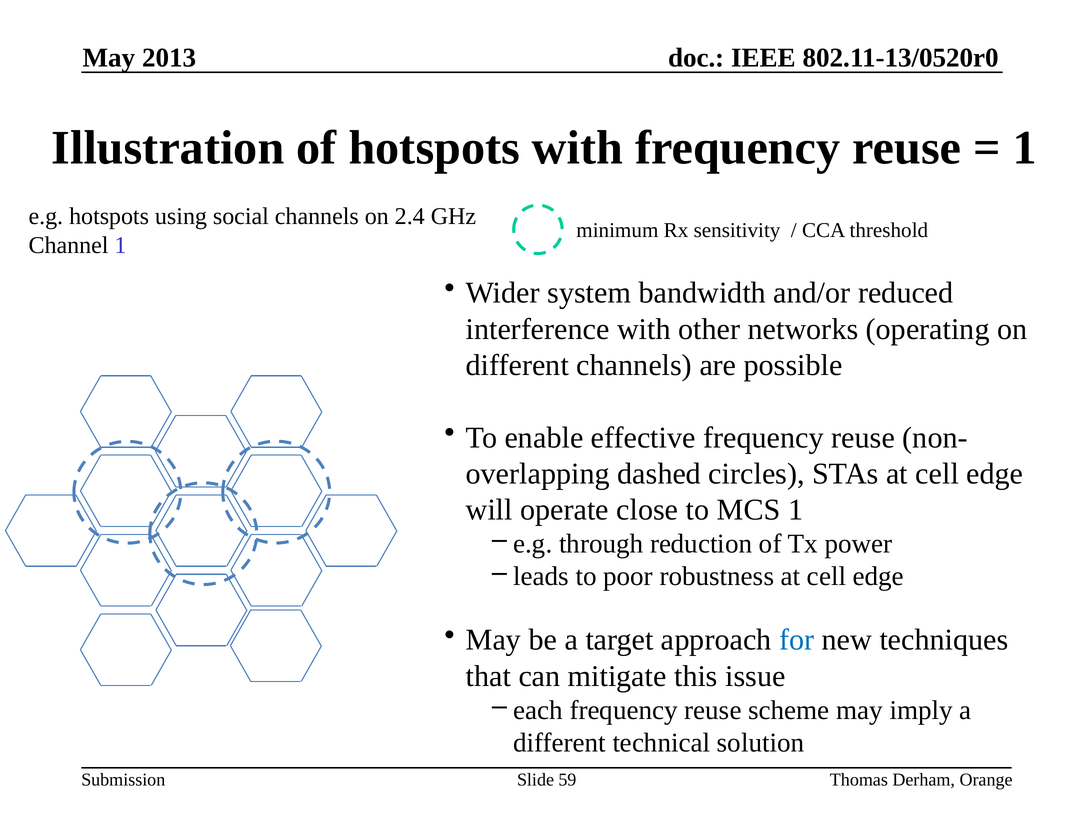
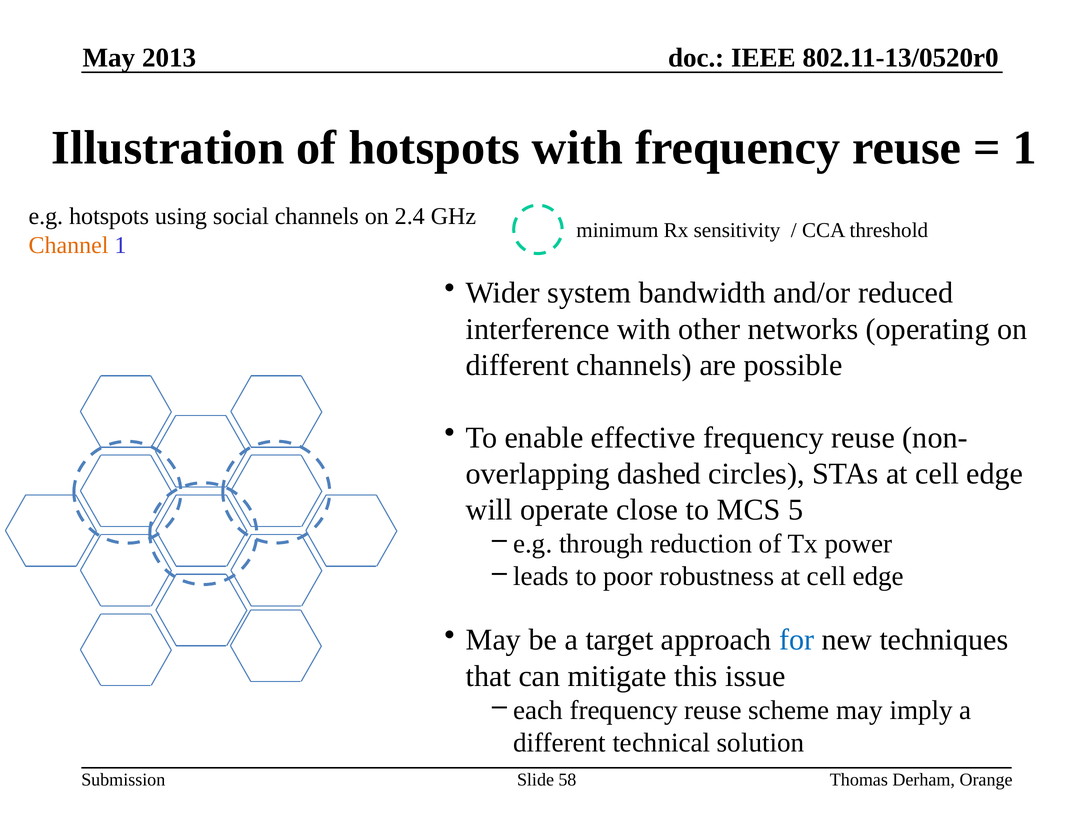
Channel colour: black -> orange
MCS 1: 1 -> 5
59: 59 -> 58
